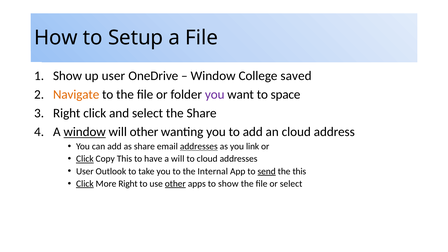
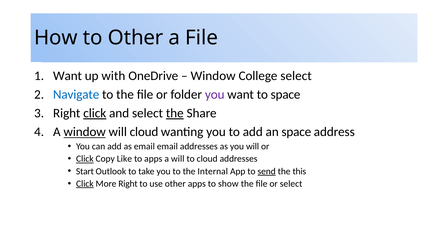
to Setup: Setup -> Other
Show at (67, 76): Show -> Want
up user: user -> with
College saved: saved -> select
Navigate colour: orange -> blue
click at (95, 113) underline: none -> present
the at (175, 113) underline: none -> present
will other: other -> cloud
an cloud: cloud -> space
as share: share -> email
addresses at (199, 146) underline: present -> none
you link: link -> will
Copy This: This -> Like
to have: have -> apps
User at (85, 171): User -> Start
other at (175, 184) underline: present -> none
